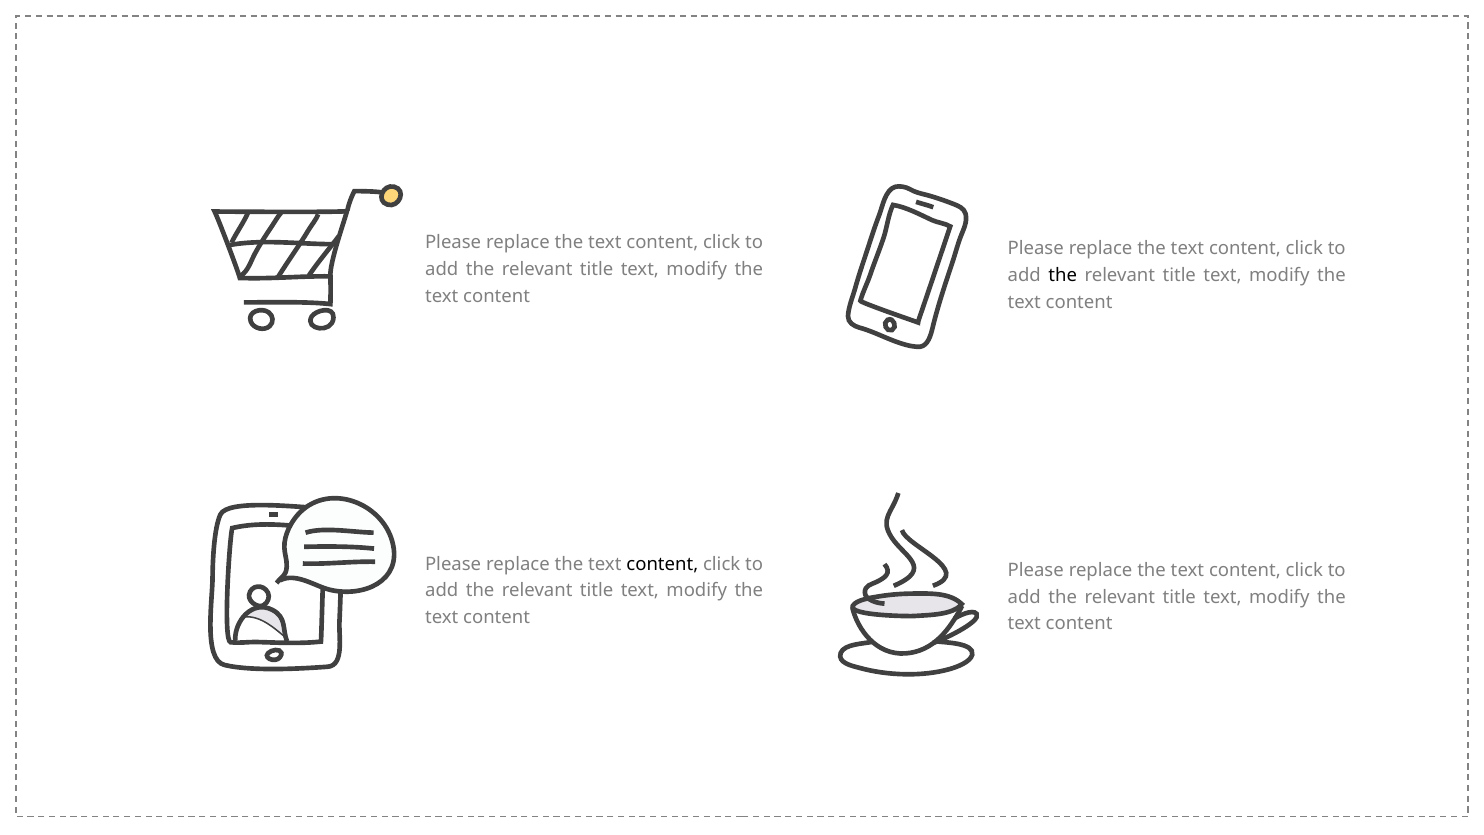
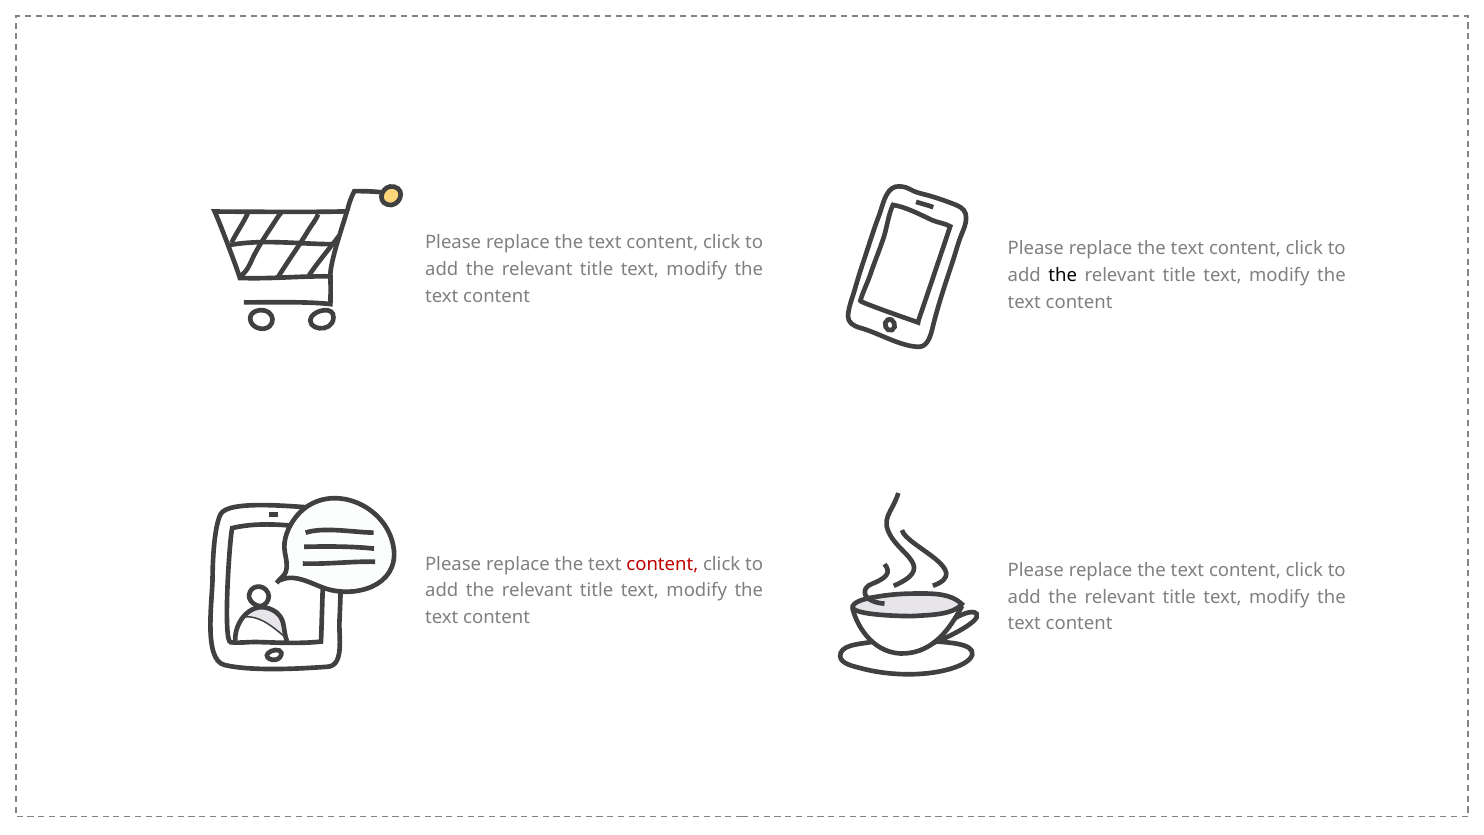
content at (662, 564) colour: black -> red
